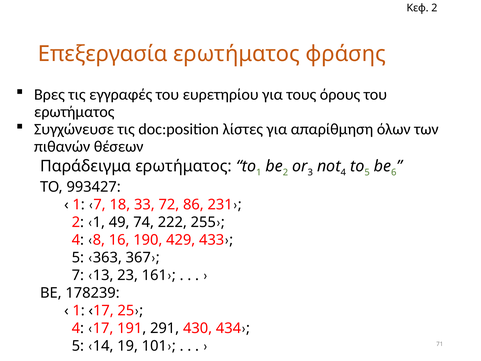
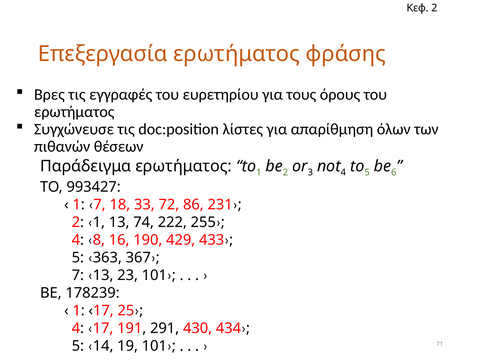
1 49: 49 -> 13
23 161: 161 -> 101
